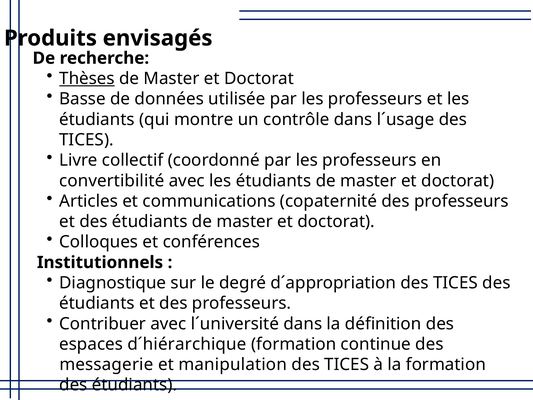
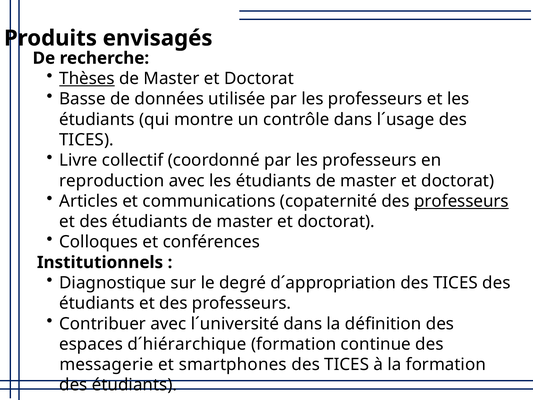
convertibilité: convertibilité -> reproduction
professeurs at (461, 201) underline: none -> present
manipulation: manipulation -> smartphones
